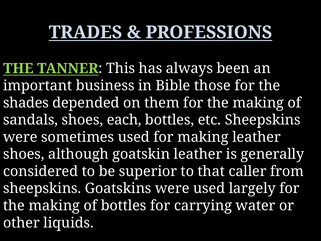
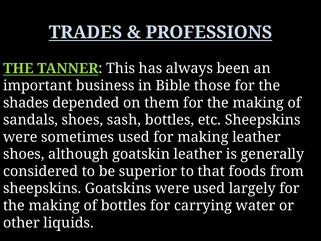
each: each -> sash
caller: caller -> foods
